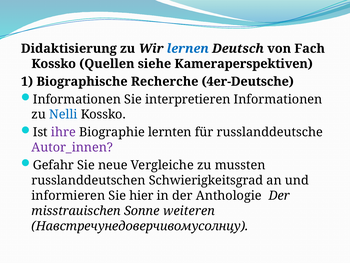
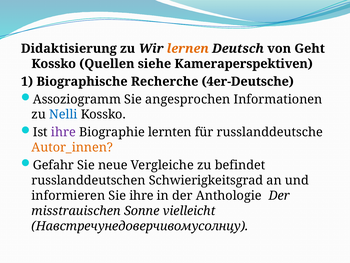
lernen colour: blue -> orange
Fach: Fach -> Geht
Informationen at (77, 99): Informationen -> Assoziogramm
interpretieren: interpretieren -> angesprochen
Autor_innen colour: purple -> orange
mussten: mussten -> befindet
Sie hier: hier -> ihre
weiteren: weiteren -> vielleicht
